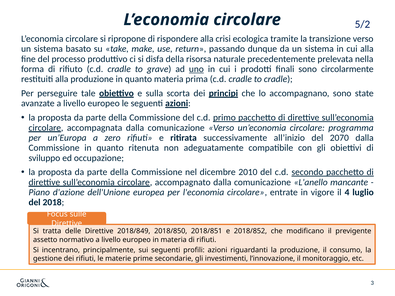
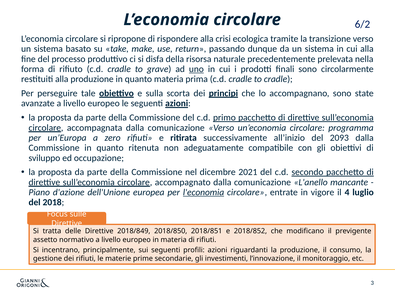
5/2: 5/2 -> 6/2
2070: 2070 -> 2093
2010: 2010 -> 2021
l'economia underline: none -> present
